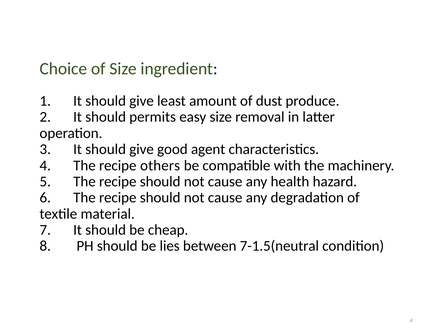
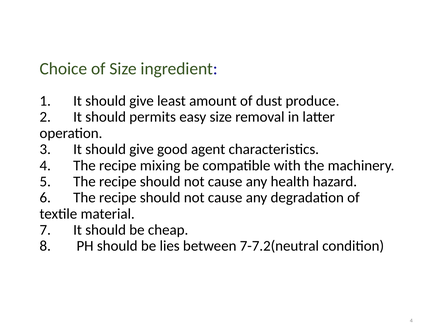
others: others -> mixing
7-1.5(neutral: 7-1.5(neutral -> 7-7.2(neutral
